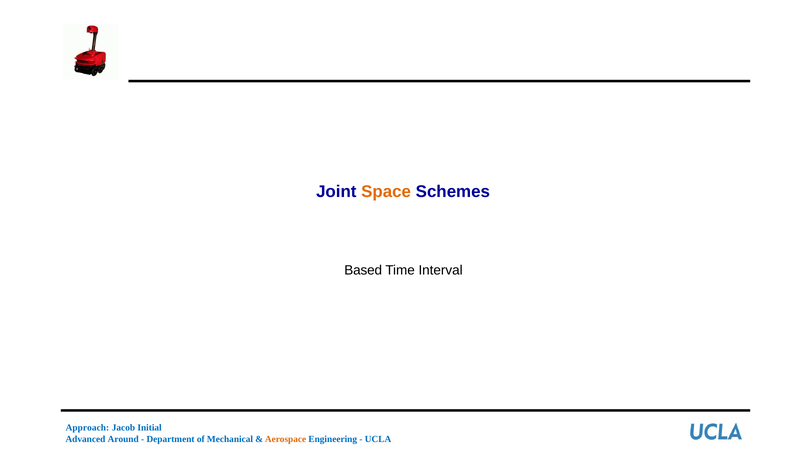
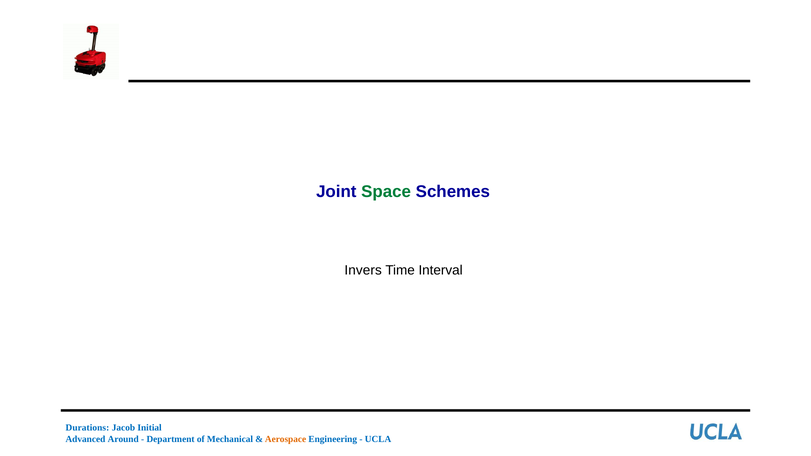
Space colour: orange -> green
Based: Based -> Invers
Approach: Approach -> Durations
